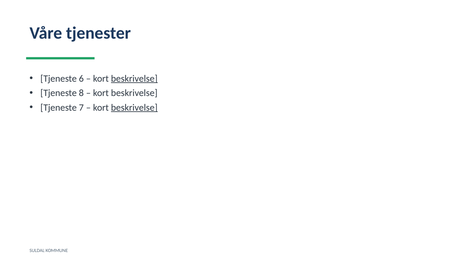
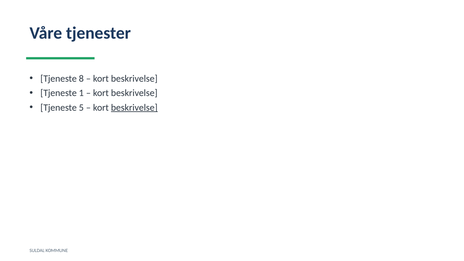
6: 6 -> 8
beskrivelse at (134, 79) underline: present -> none
8: 8 -> 1
7: 7 -> 5
